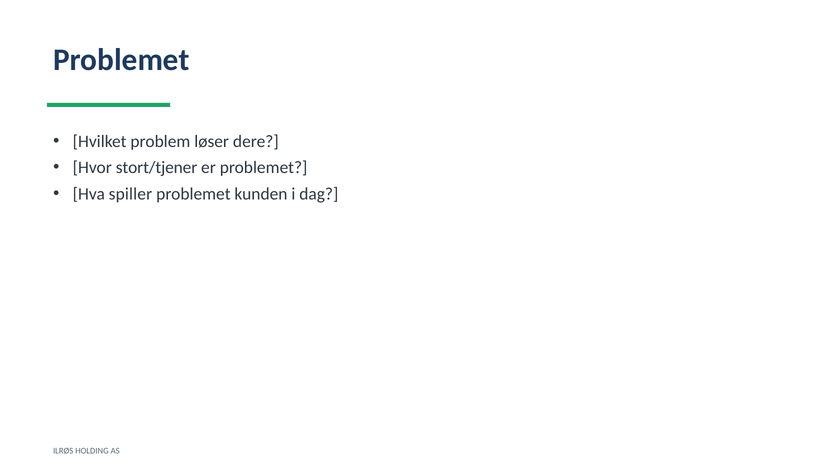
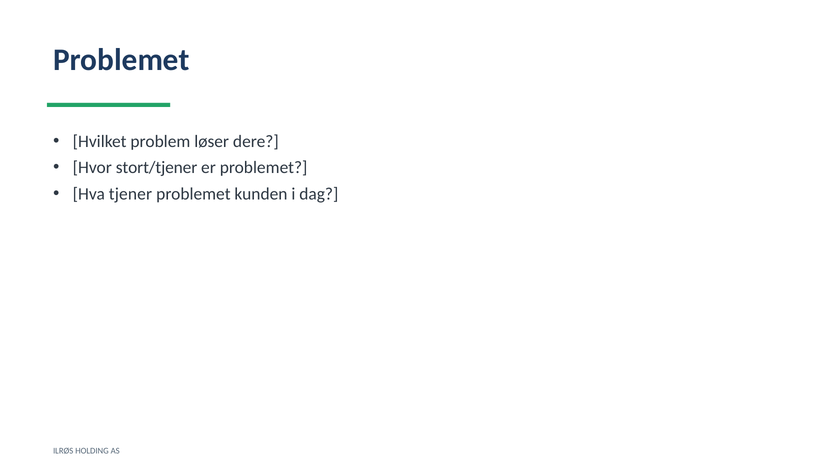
spiller: spiller -> tjener
